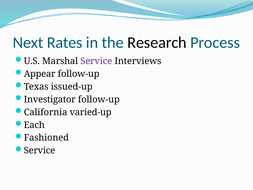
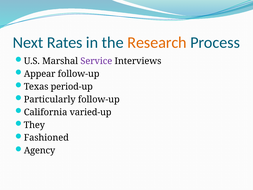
Research colour: black -> orange
issued-up: issued-up -> period-up
Investigator: Investigator -> Particularly
Each: Each -> They
Service at (40, 150): Service -> Agency
